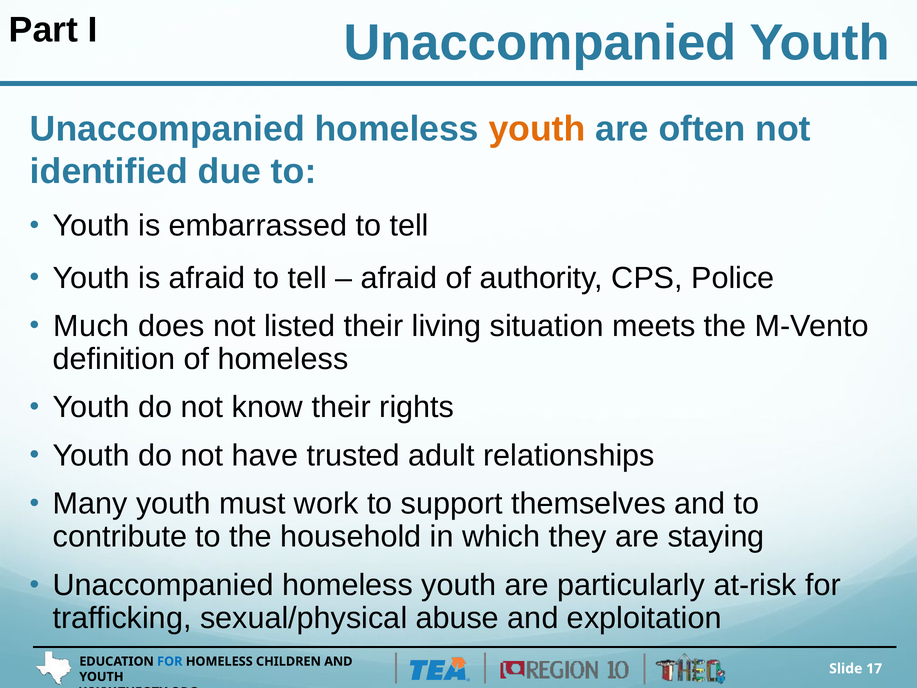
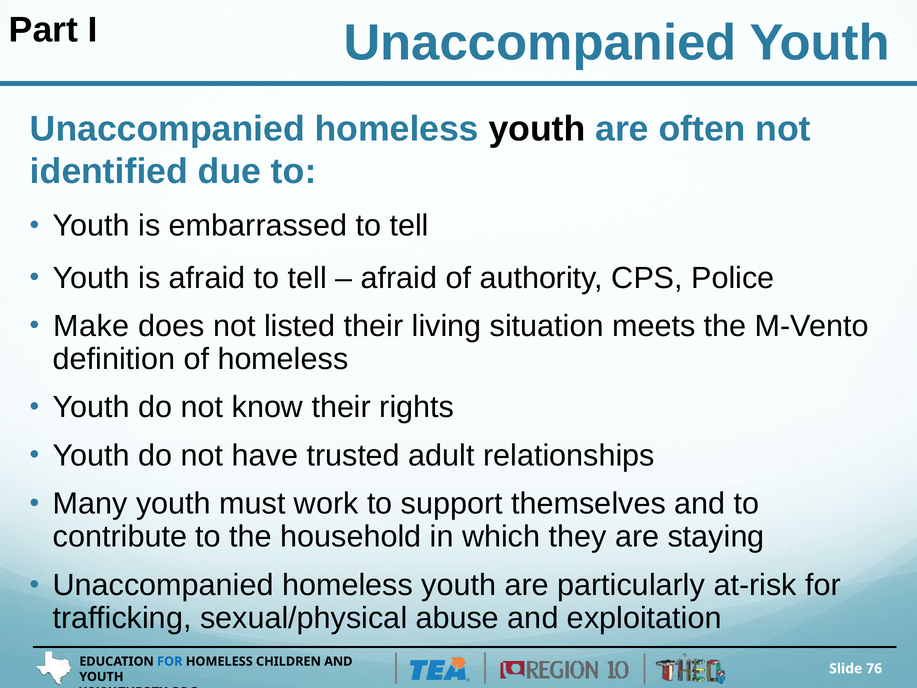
youth at (537, 129) colour: orange -> black
Much: Much -> Make
17: 17 -> 76
